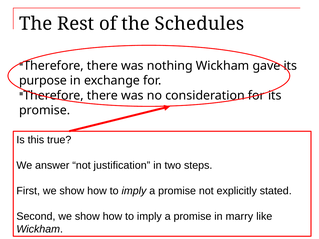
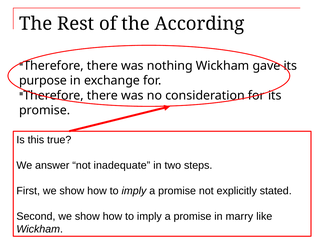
Schedules: Schedules -> According
justification: justification -> inadequate
